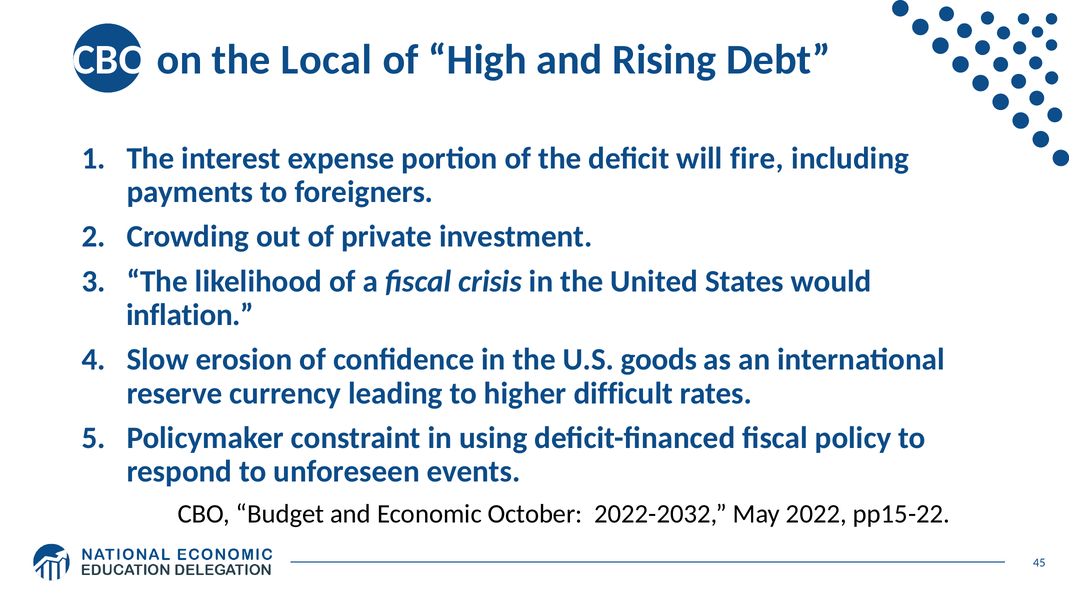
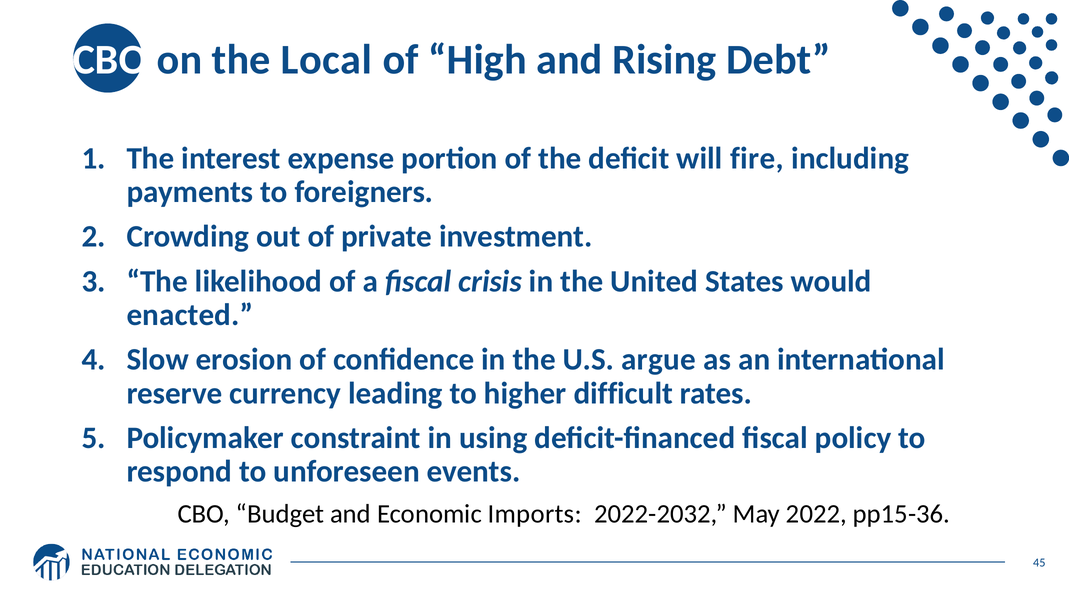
inflation: inflation -> enacted
goods: goods -> argue
October: October -> Imports
pp15-22: pp15-22 -> pp15-36
